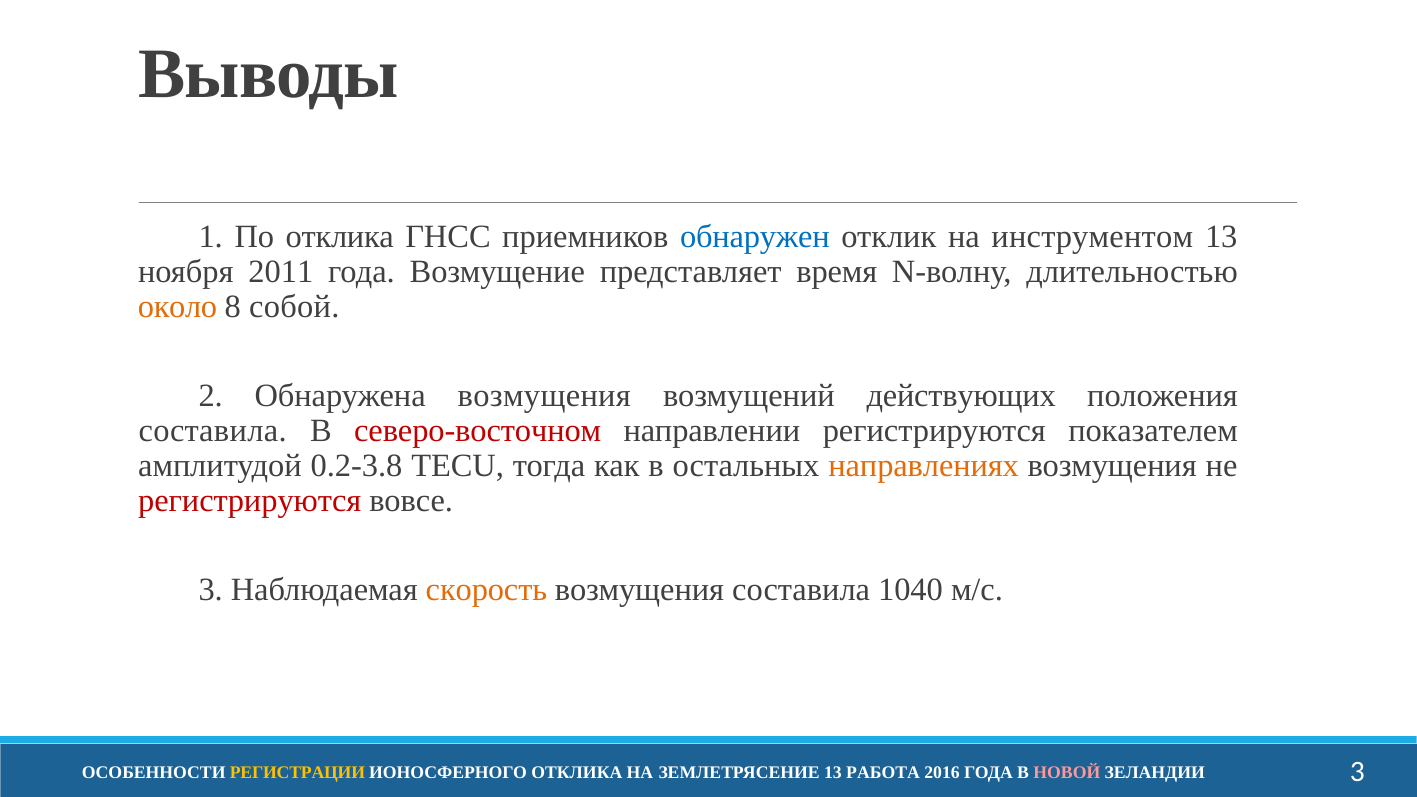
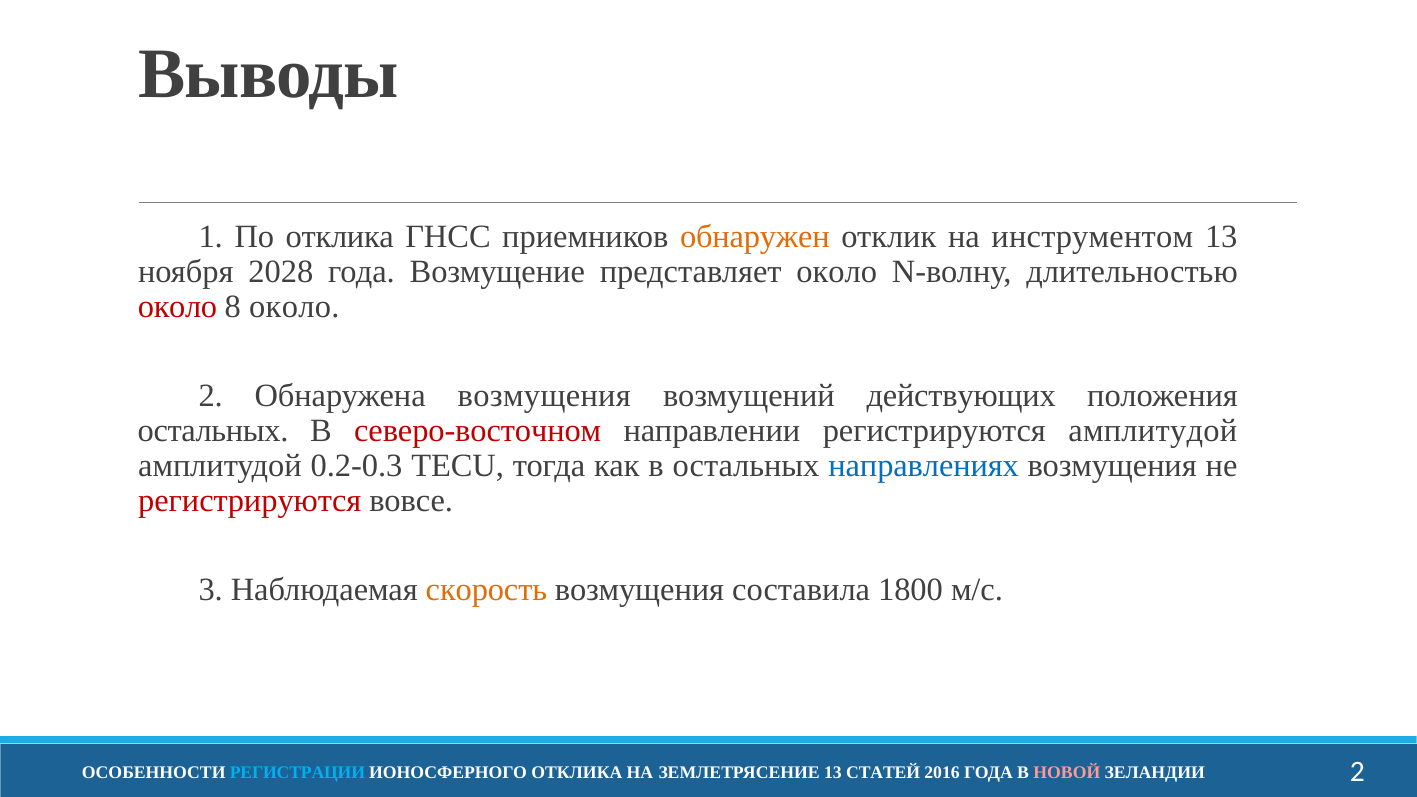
обнаружен colour: blue -> orange
2011: 2011 -> 2028
представляет время: время -> около
около at (178, 307) colour: orange -> red
8 собой: собой -> около
составила at (213, 431): составила -> остальных
регистрируются показателем: показателем -> амплитудой
0.2-3.8: 0.2-3.8 -> 0.2-0.3
направлениях colour: orange -> blue
1040: 1040 -> 1800
РЕГИСТРАЦИИ colour: yellow -> light blue
РАБОТА: РАБОТА -> СТАТЕЙ
ЗЕЛАНДИИ 3: 3 -> 2
